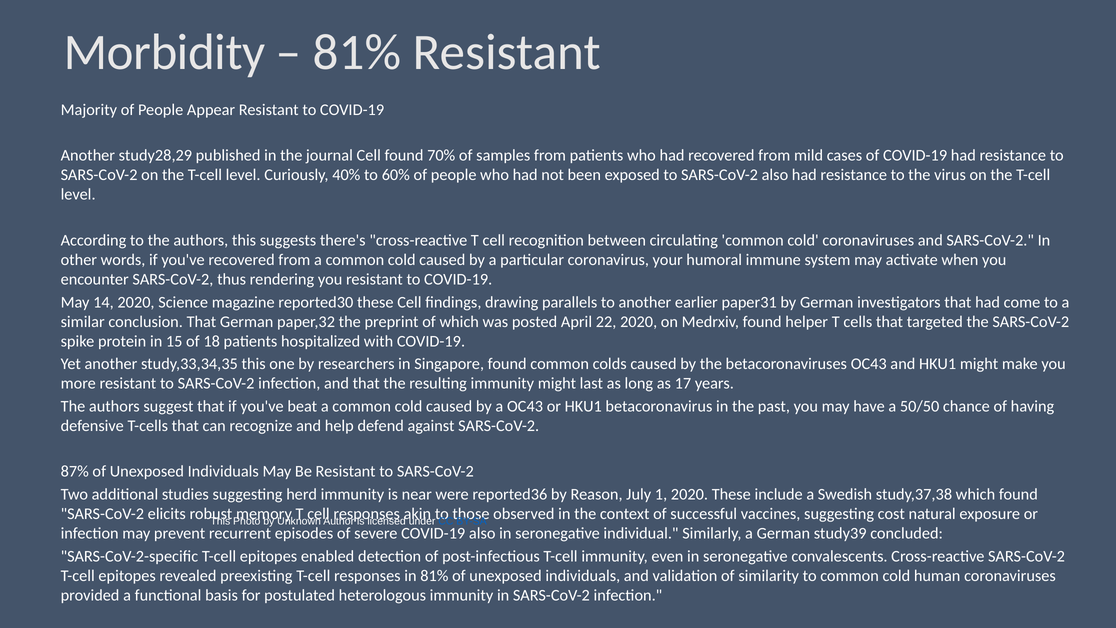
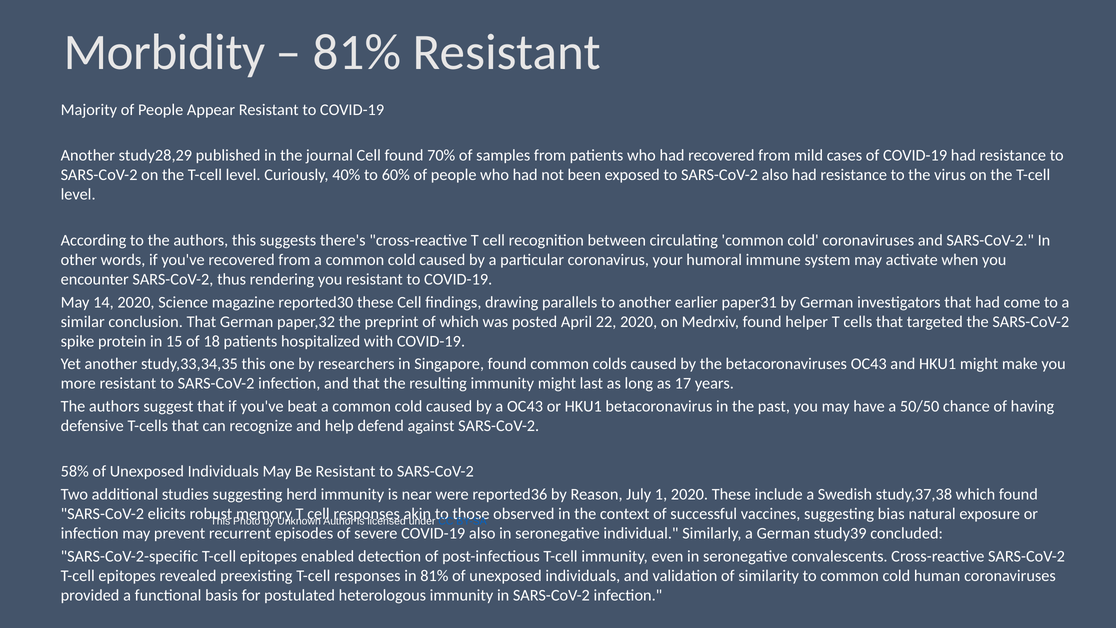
87%: 87% -> 58%
cost: cost -> bias
